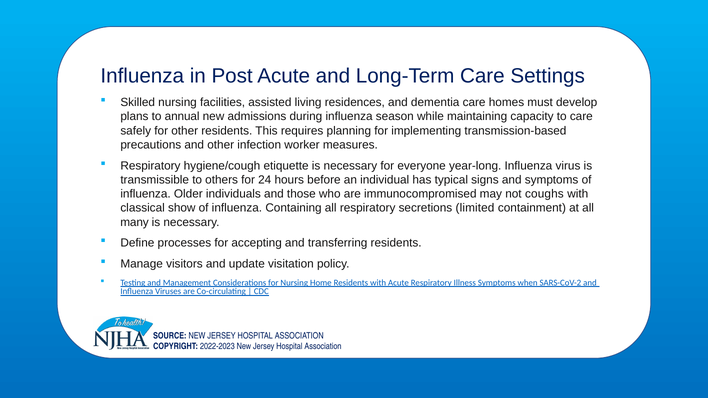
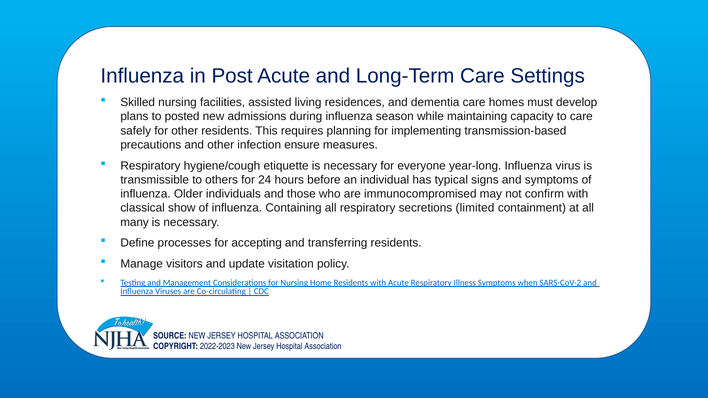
annual: annual -> posted
worker: worker -> ensure
coughs: coughs -> confirm
